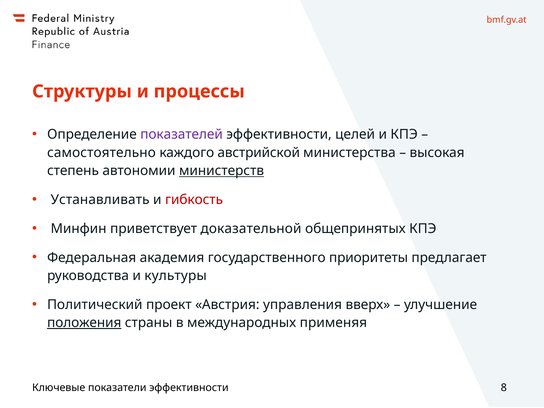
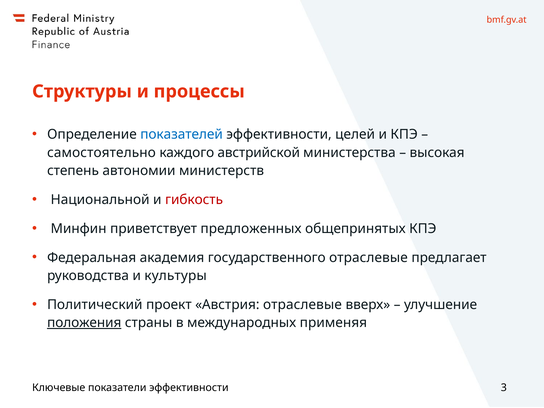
показателей colour: purple -> blue
министерств underline: present -> none
Устанавливать: Устанавливать -> Национальной
доказательной: доказательной -> предложенных
государственного приоритеты: приоритеты -> отраслевые
Австрия управления: управления -> отраслевые
8: 8 -> 3
